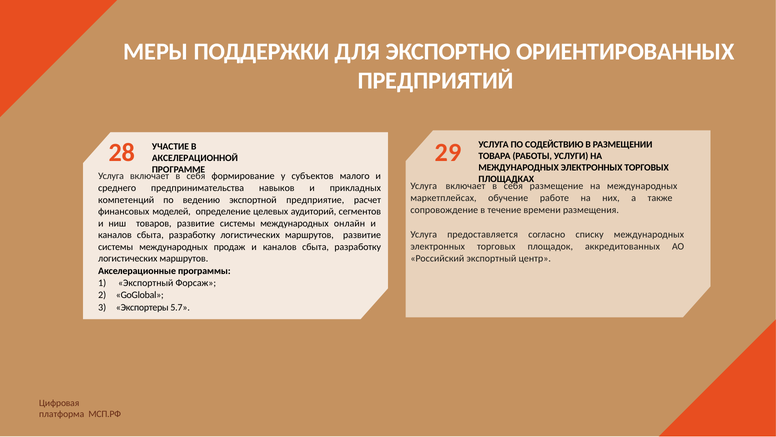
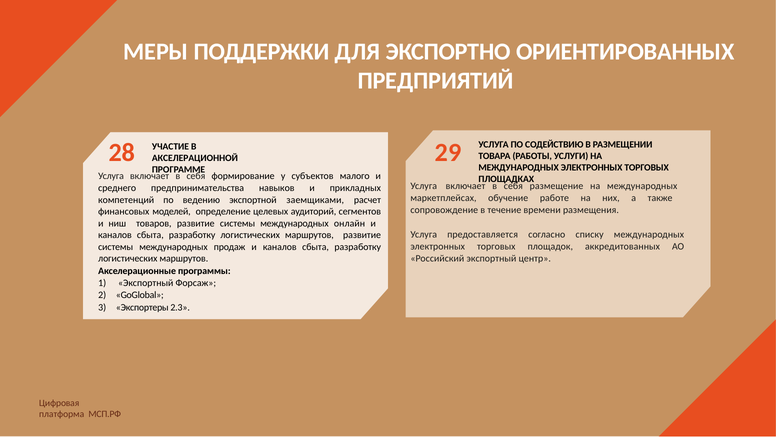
предприятие: предприятие -> заемщиками
5.7: 5.7 -> 2.3
